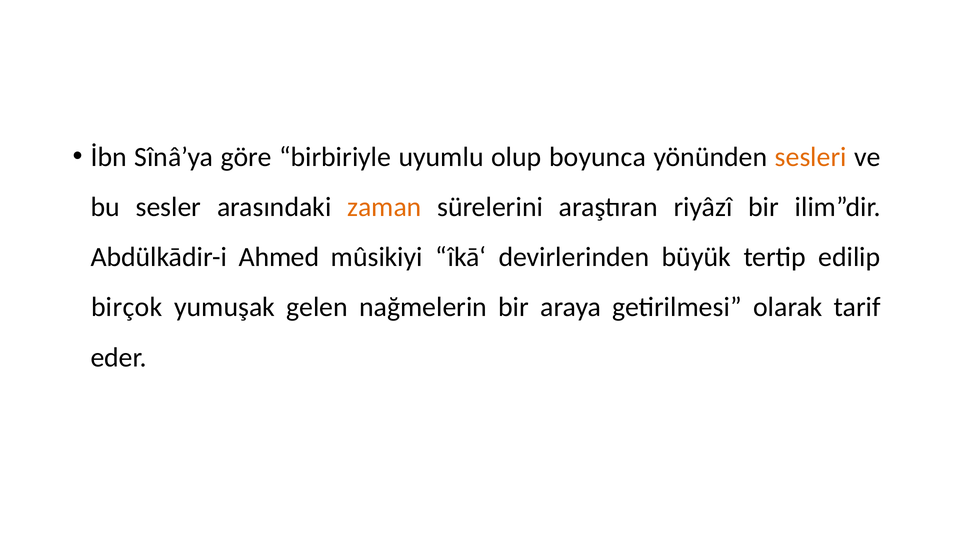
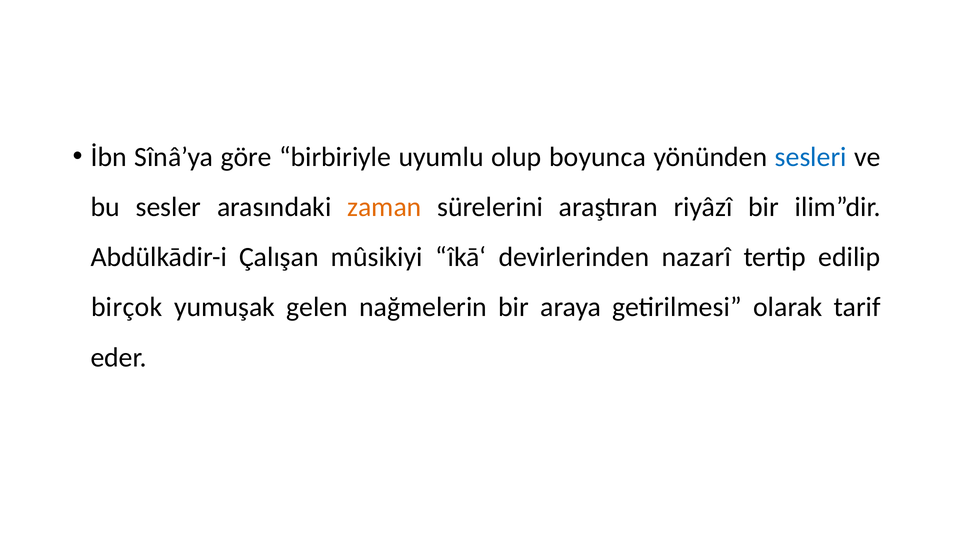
sesleri colour: orange -> blue
Ahmed: Ahmed -> Çalışan
büyük: büyük -> nazarî
